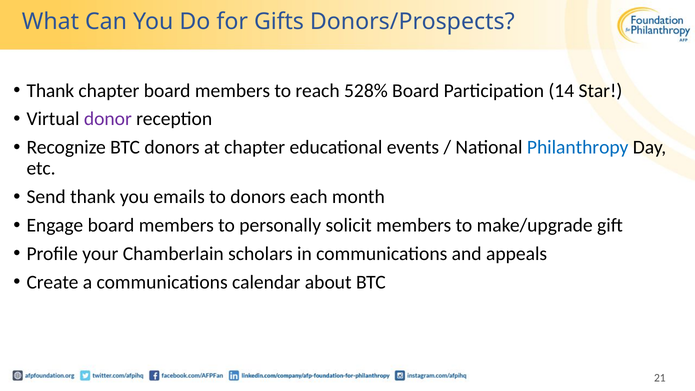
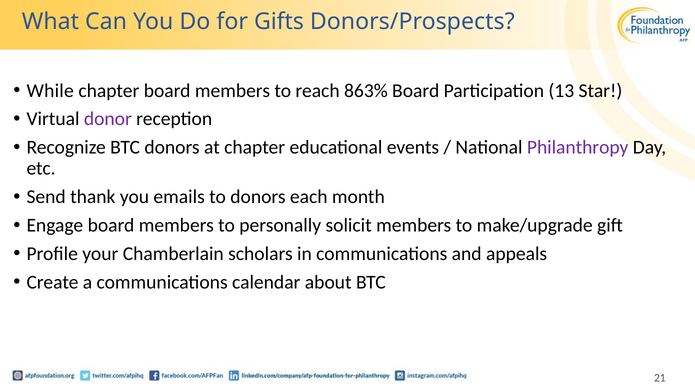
Thank at (50, 91): Thank -> While
528%: 528% -> 863%
14: 14 -> 13
Philanthropy colour: blue -> purple
